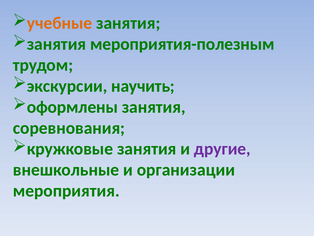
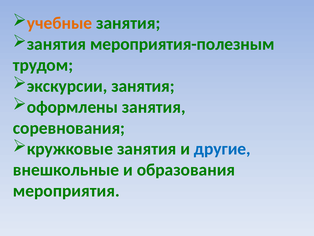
экскурсии научить: научить -> занятия
другие colour: purple -> blue
организации: организации -> образования
